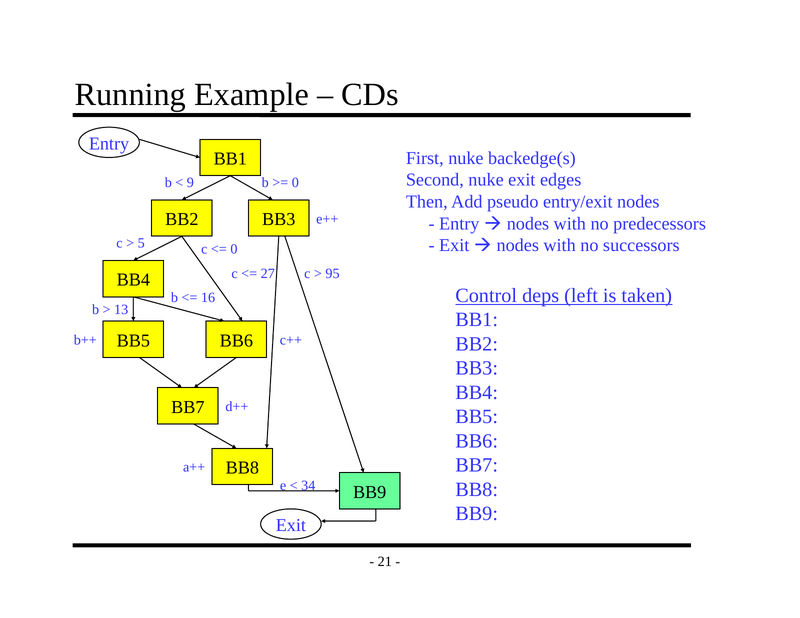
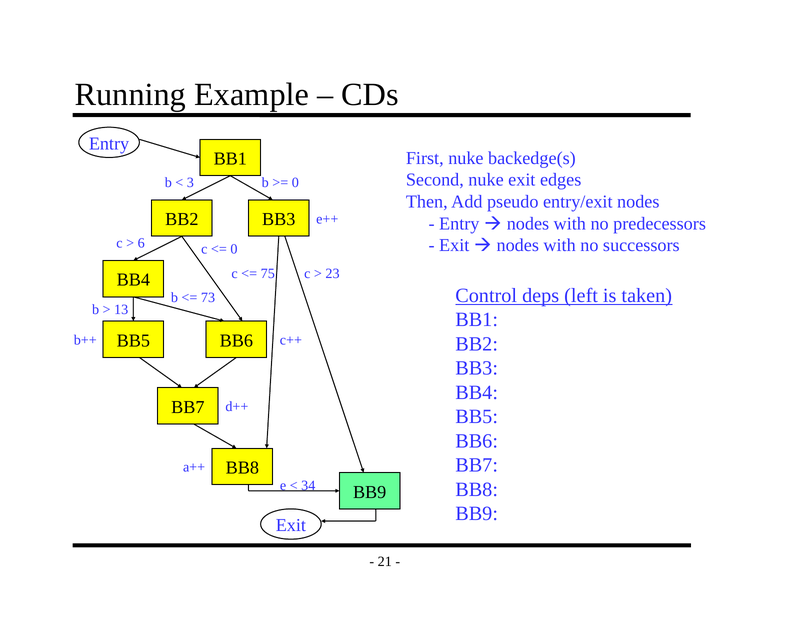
9: 9 -> 3
5: 5 -> 6
27: 27 -> 75
95: 95 -> 23
16: 16 -> 73
